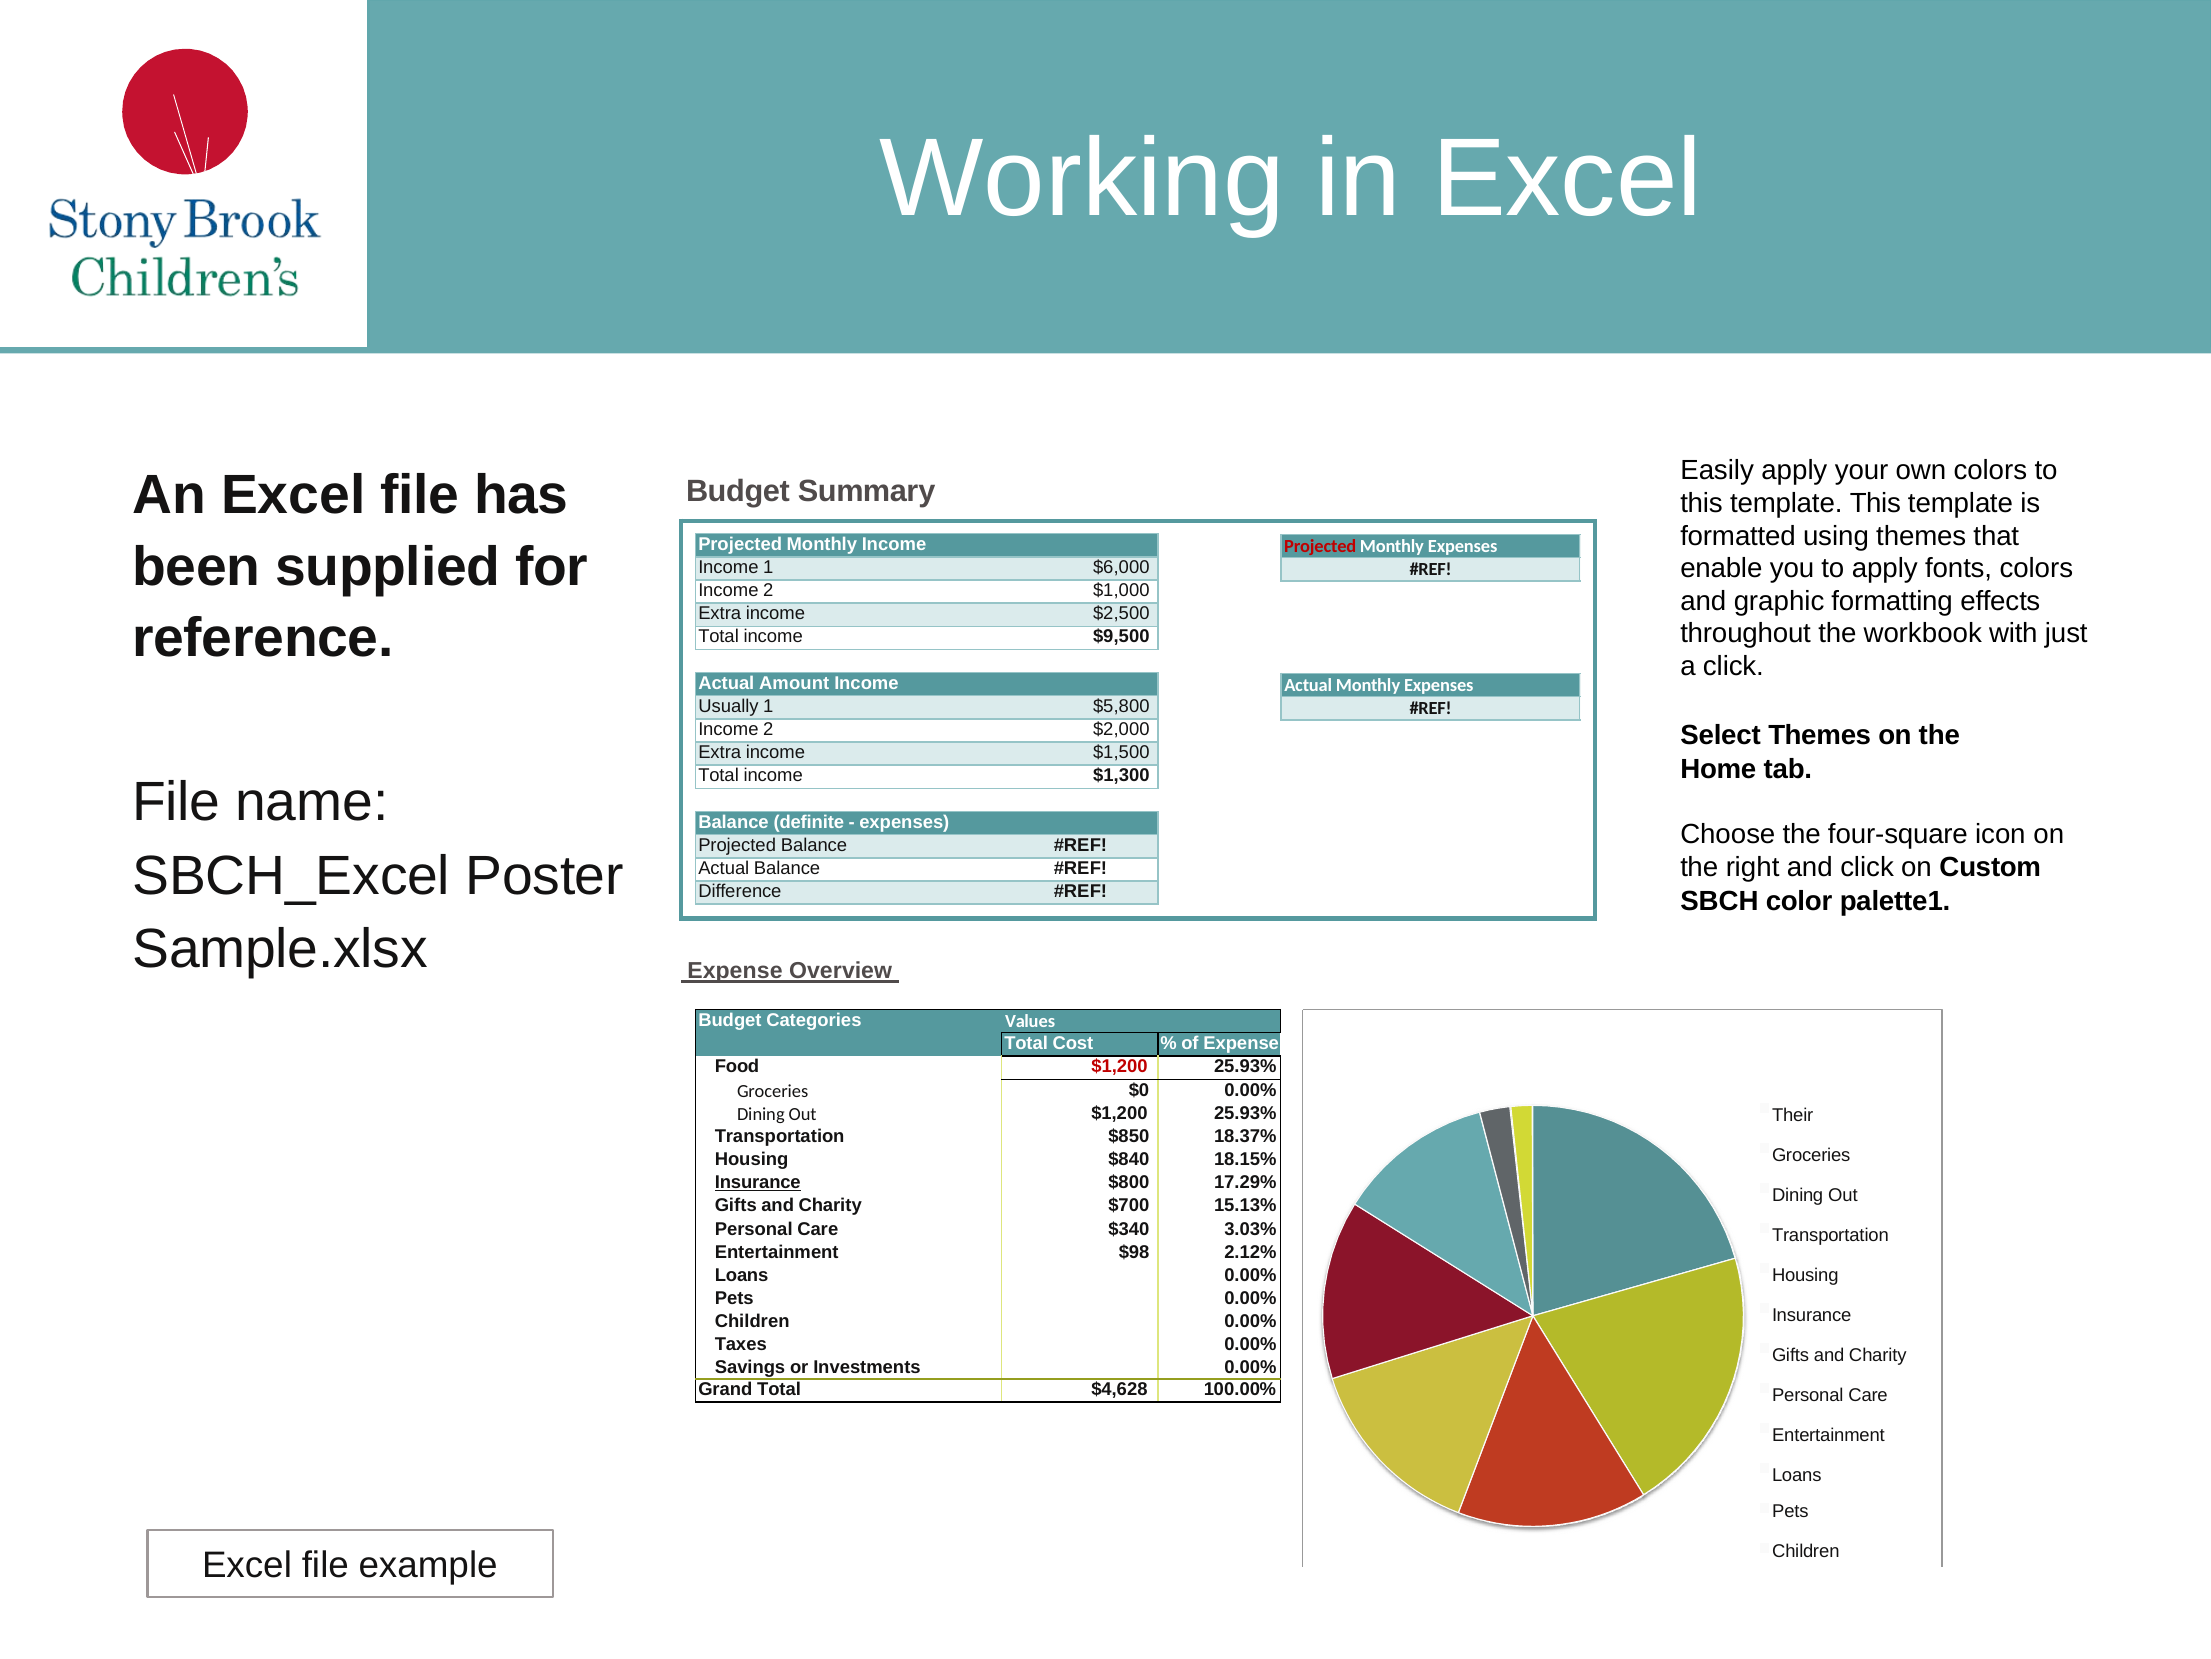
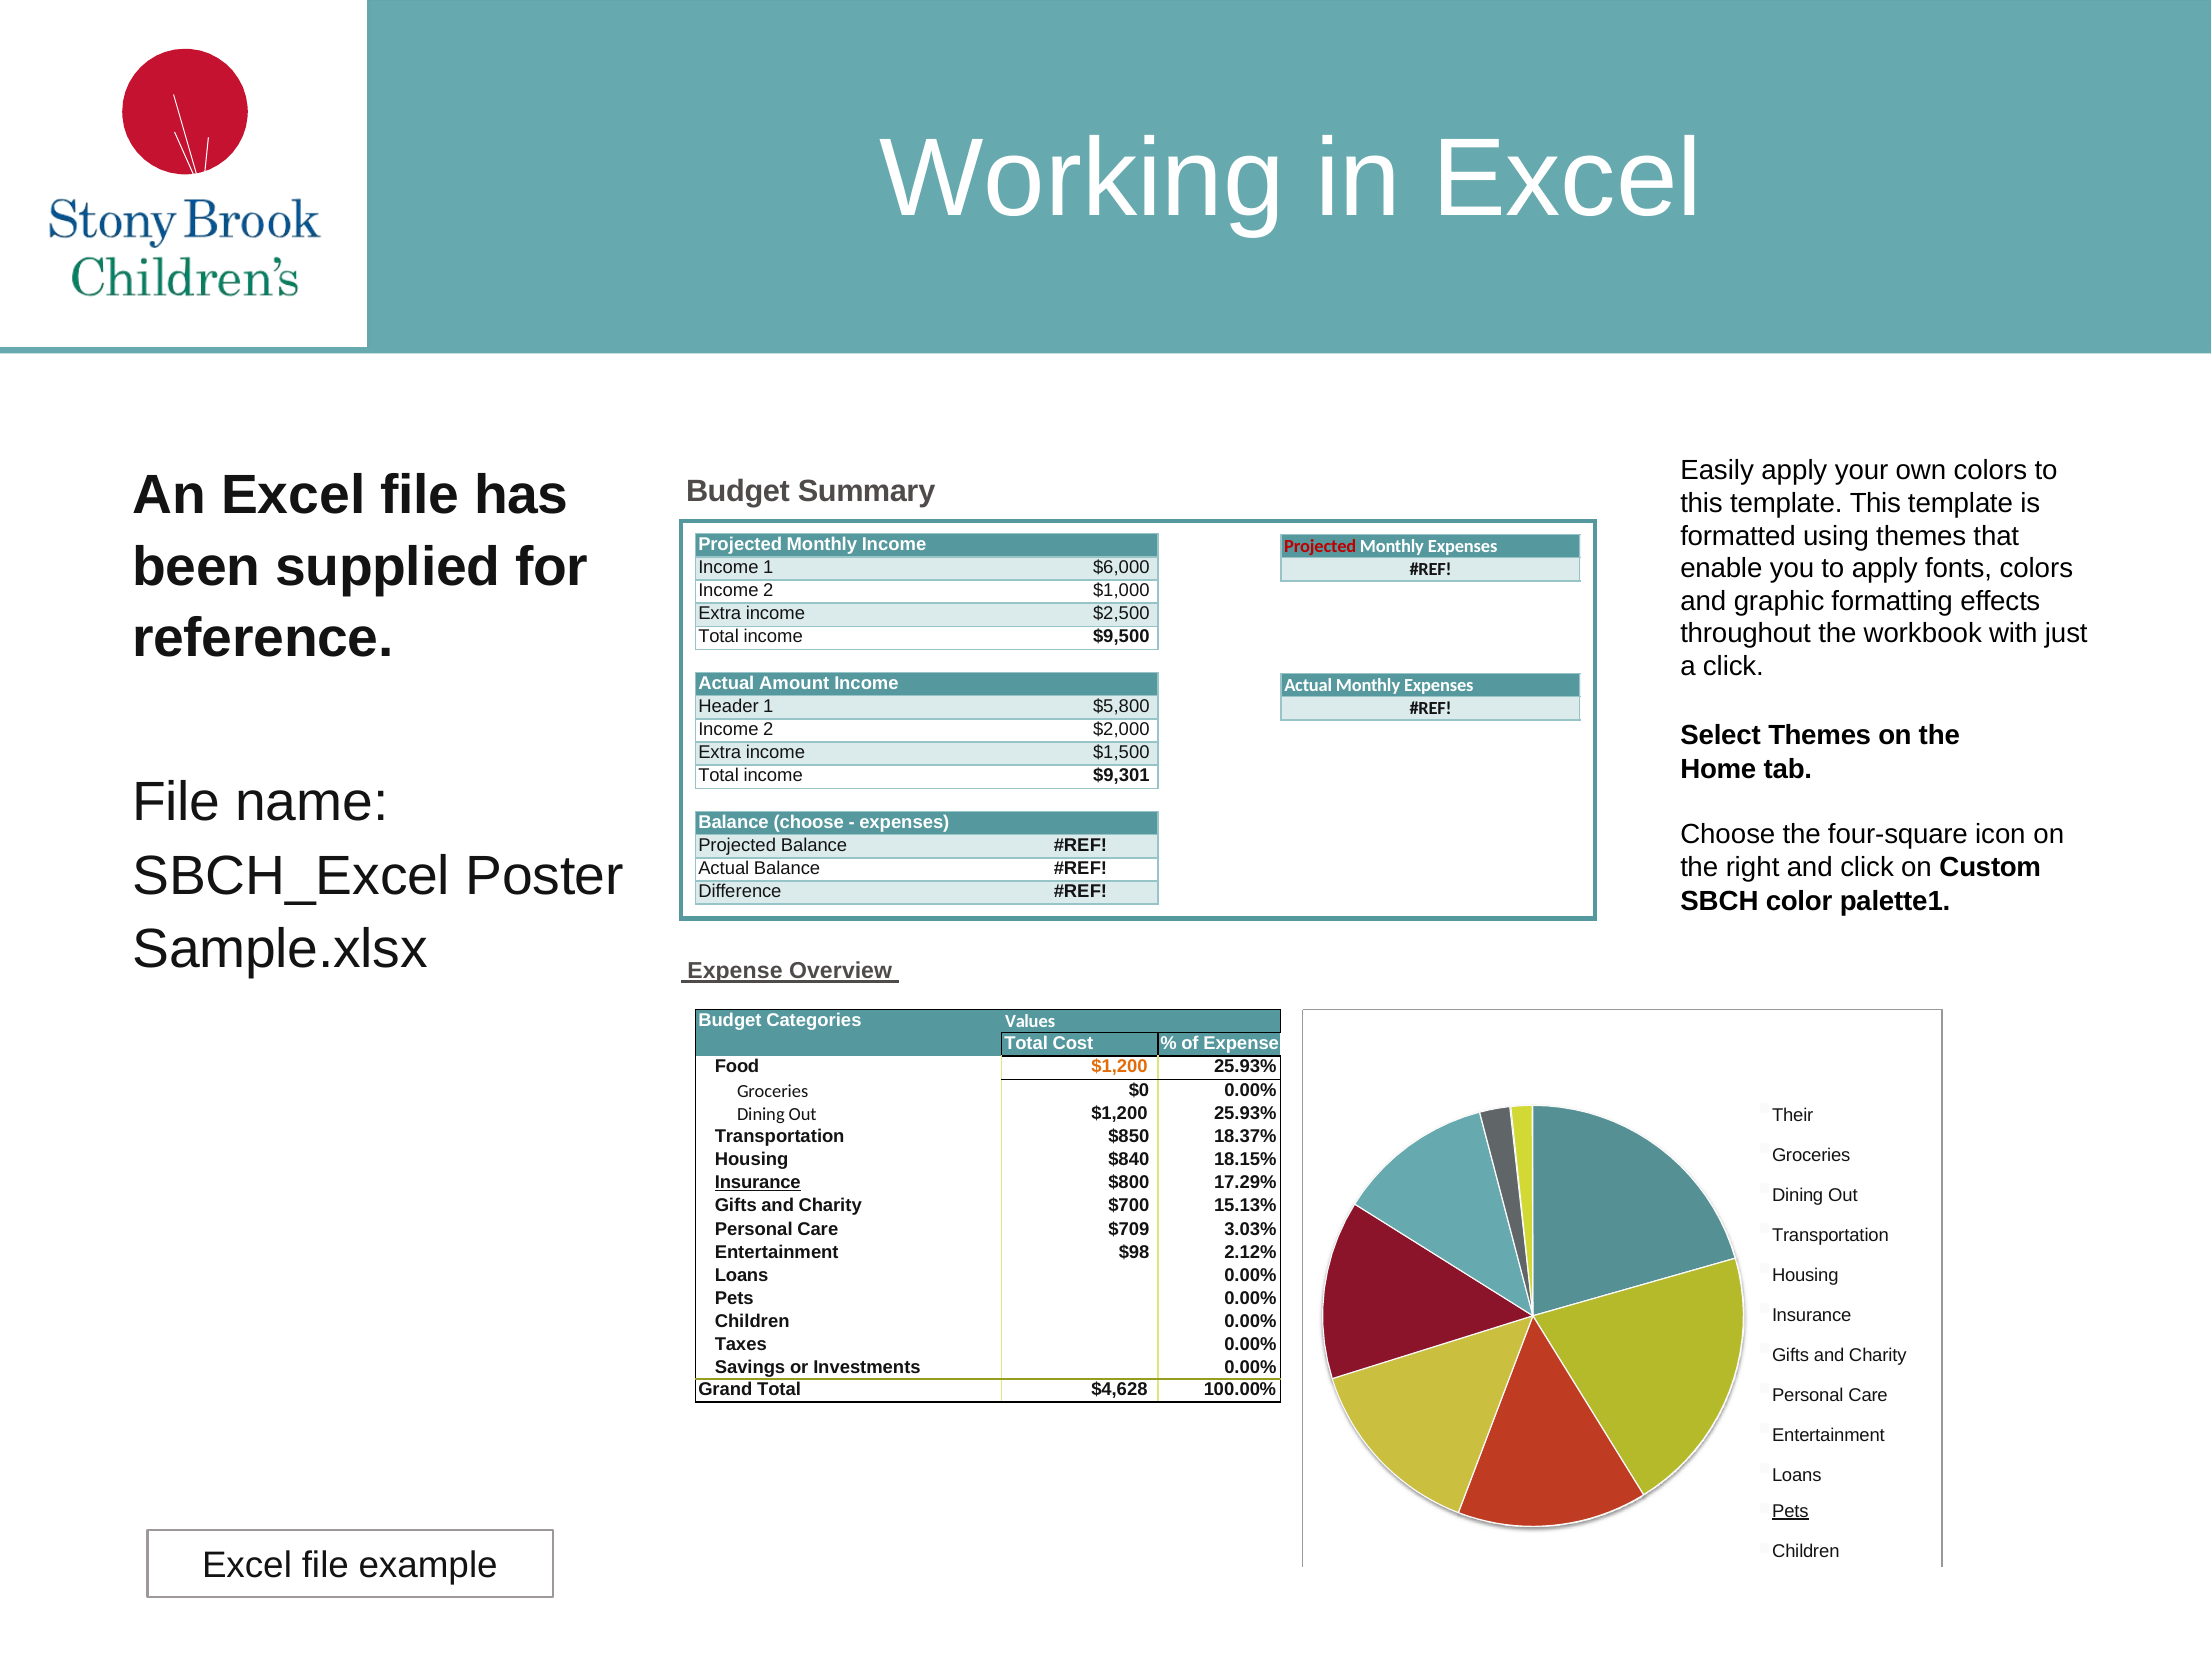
Usually: Usually -> Header
$1,300: $1,300 -> $9,301
Balance definite: definite -> choose
$1,200 at (1119, 1066) colour: red -> orange
$340: $340 -> $709
Pets at (1790, 1510) underline: none -> present
